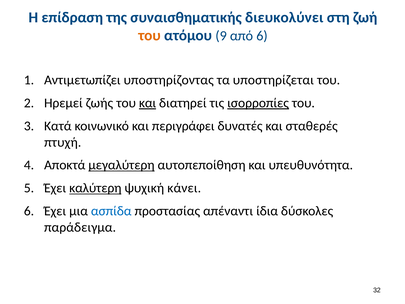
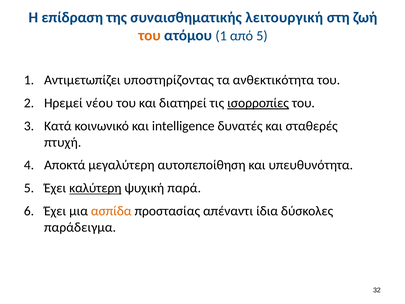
διευκολύνει: διευκολύνει -> λειτουργική
ατόμου 9: 9 -> 1
από 6: 6 -> 5
υποστηρίζεται: υποστηρίζεται -> ανθεκτικότητα
ζωής: ζωής -> νέου
και at (148, 103) underline: present -> none
περιγράφει: περιγράφει -> intelligence
μεγαλύτερη underline: present -> none
κάνει: κάνει -> παρά
ασπίδα colour: blue -> orange
